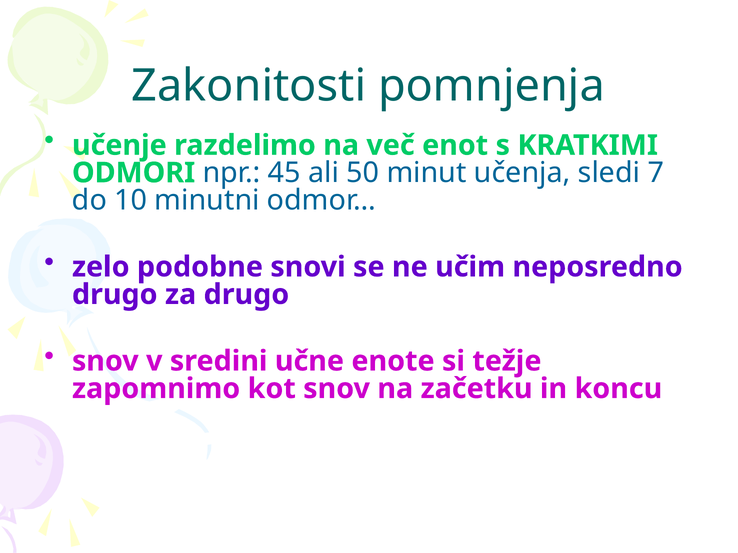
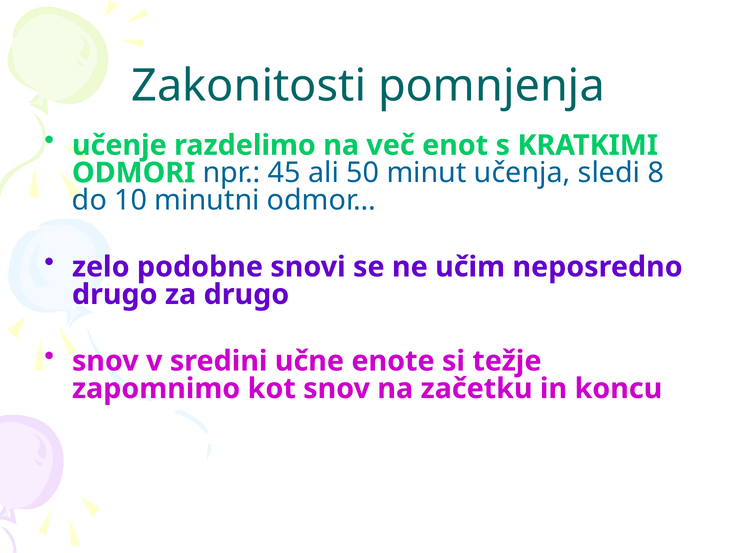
7: 7 -> 8
